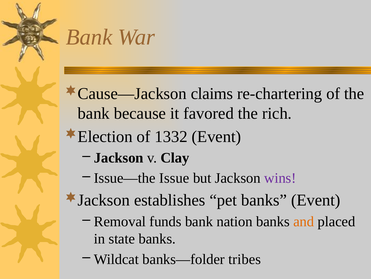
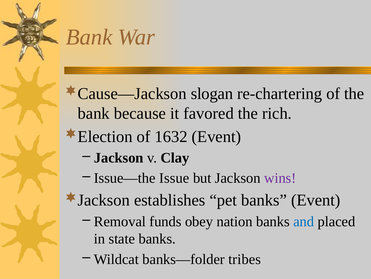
claims: claims -> slogan
1332: 1332 -> 1632
funds bank: bank -> obey
and colour: orange -> blue
